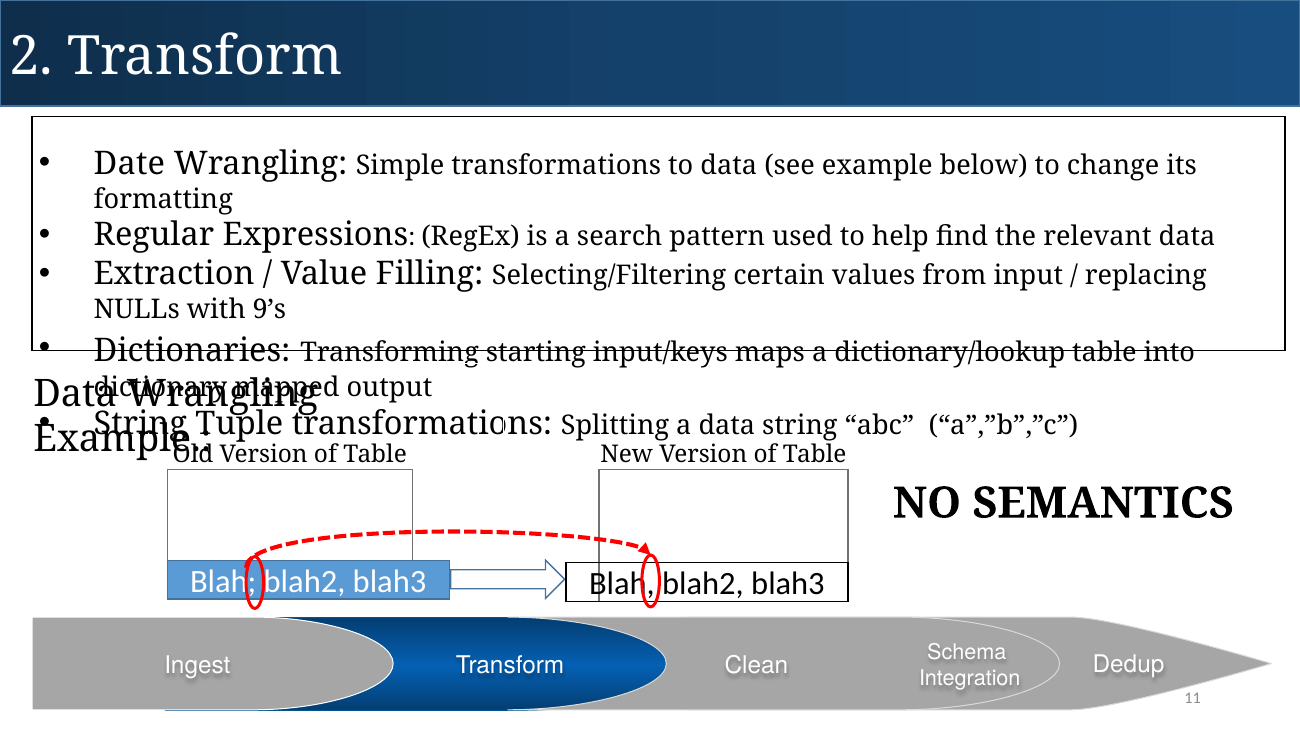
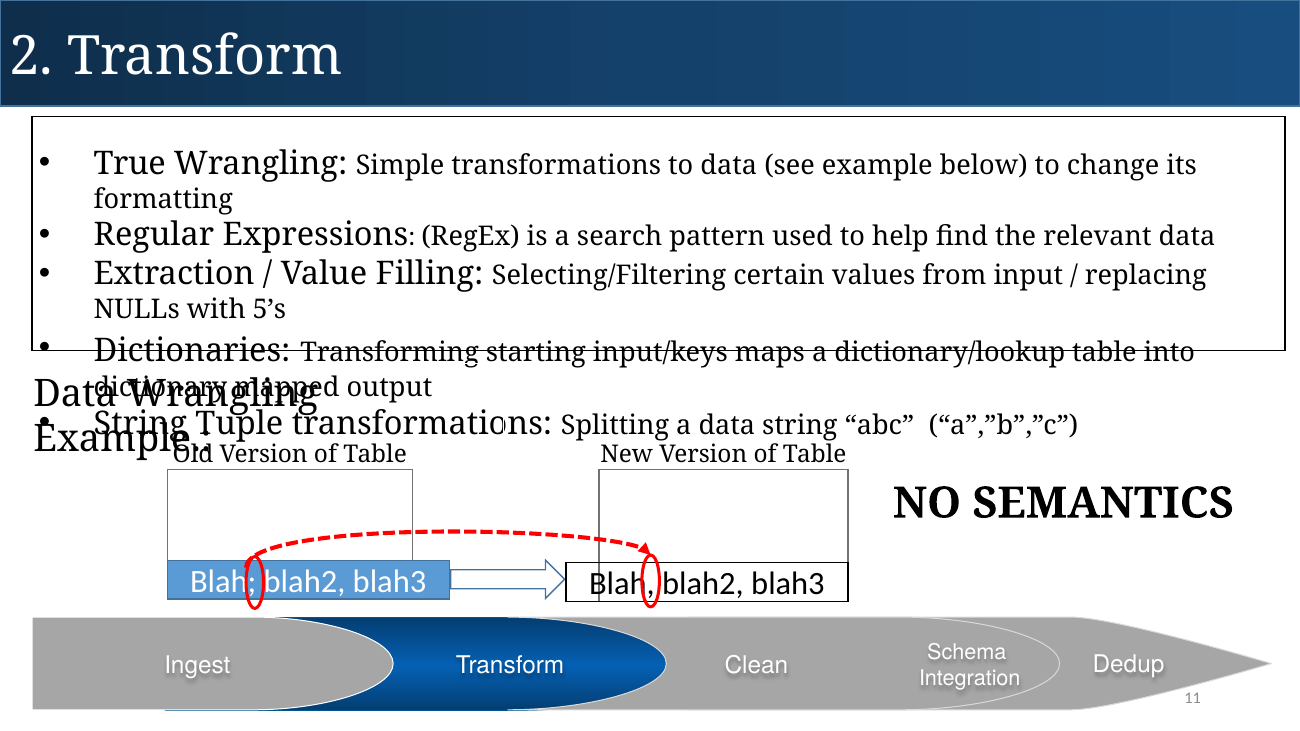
Date: Date -> True
9’s: 9’s -> 5’s
